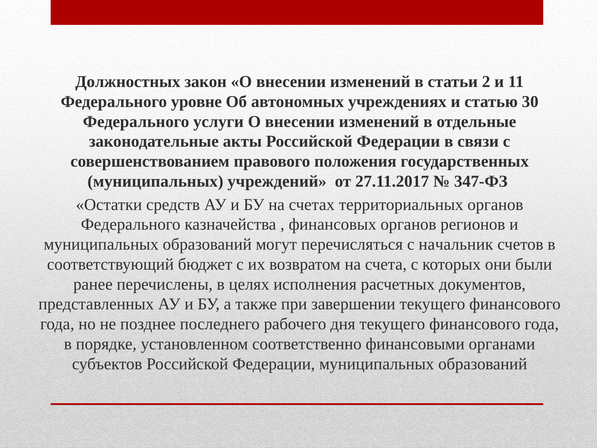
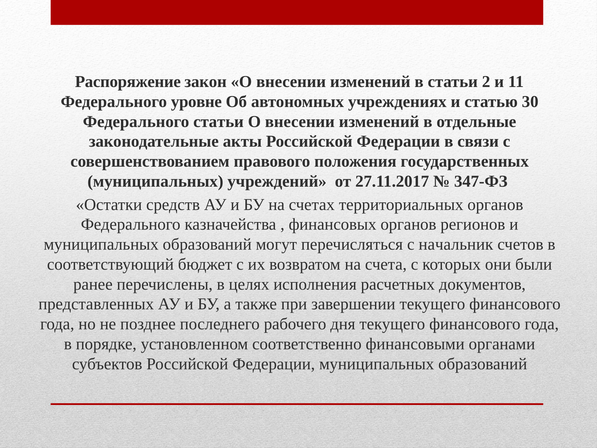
Должностных: Должностных -> Распоряжение
Федерального услуги: услуги -> статьи
